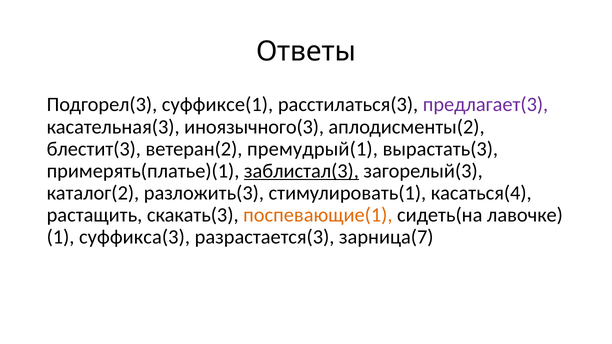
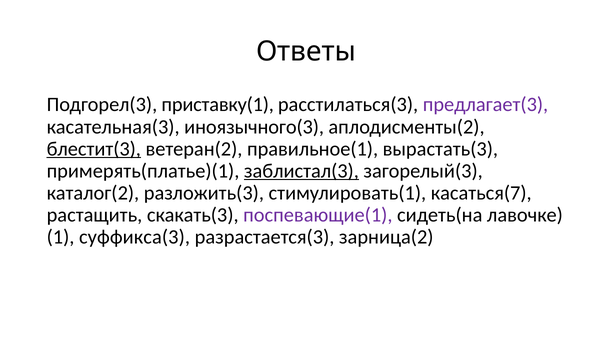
суффиксе(1: суффиксе(1 -> приставку(1
блестит(3 underline: none -> present
премудрый(1: премудрый(1 -> правильное(1
касаться(4: касаться(4 -> касаться(7
поспевающие(1 colour: orange -> purple
зарница(7: зарница(7 -> зарница(2
